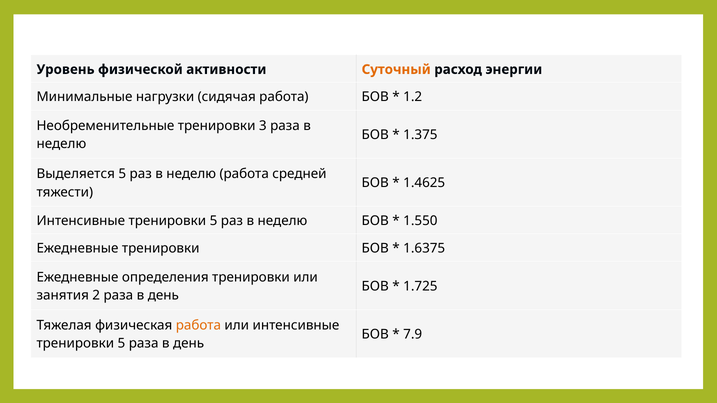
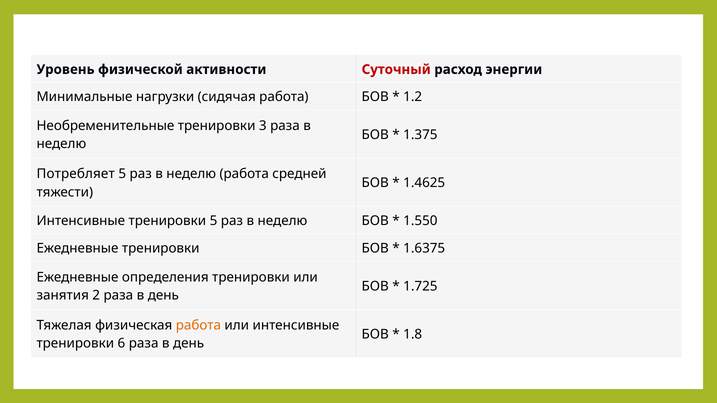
Суточный colour: orange -> red
Выделяется: Выделяется -> Потребляет
7.9: 7.9 -> 1.8
5 at (121, 344): 5 -> 6
